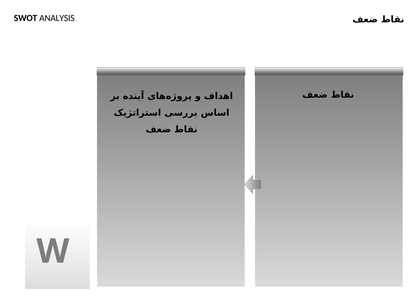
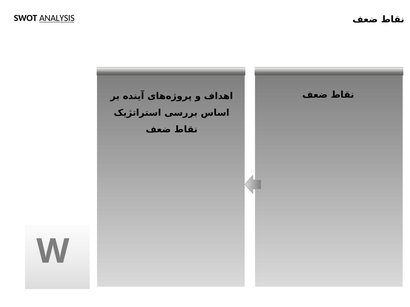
ANALYSIS underline: none -> present
